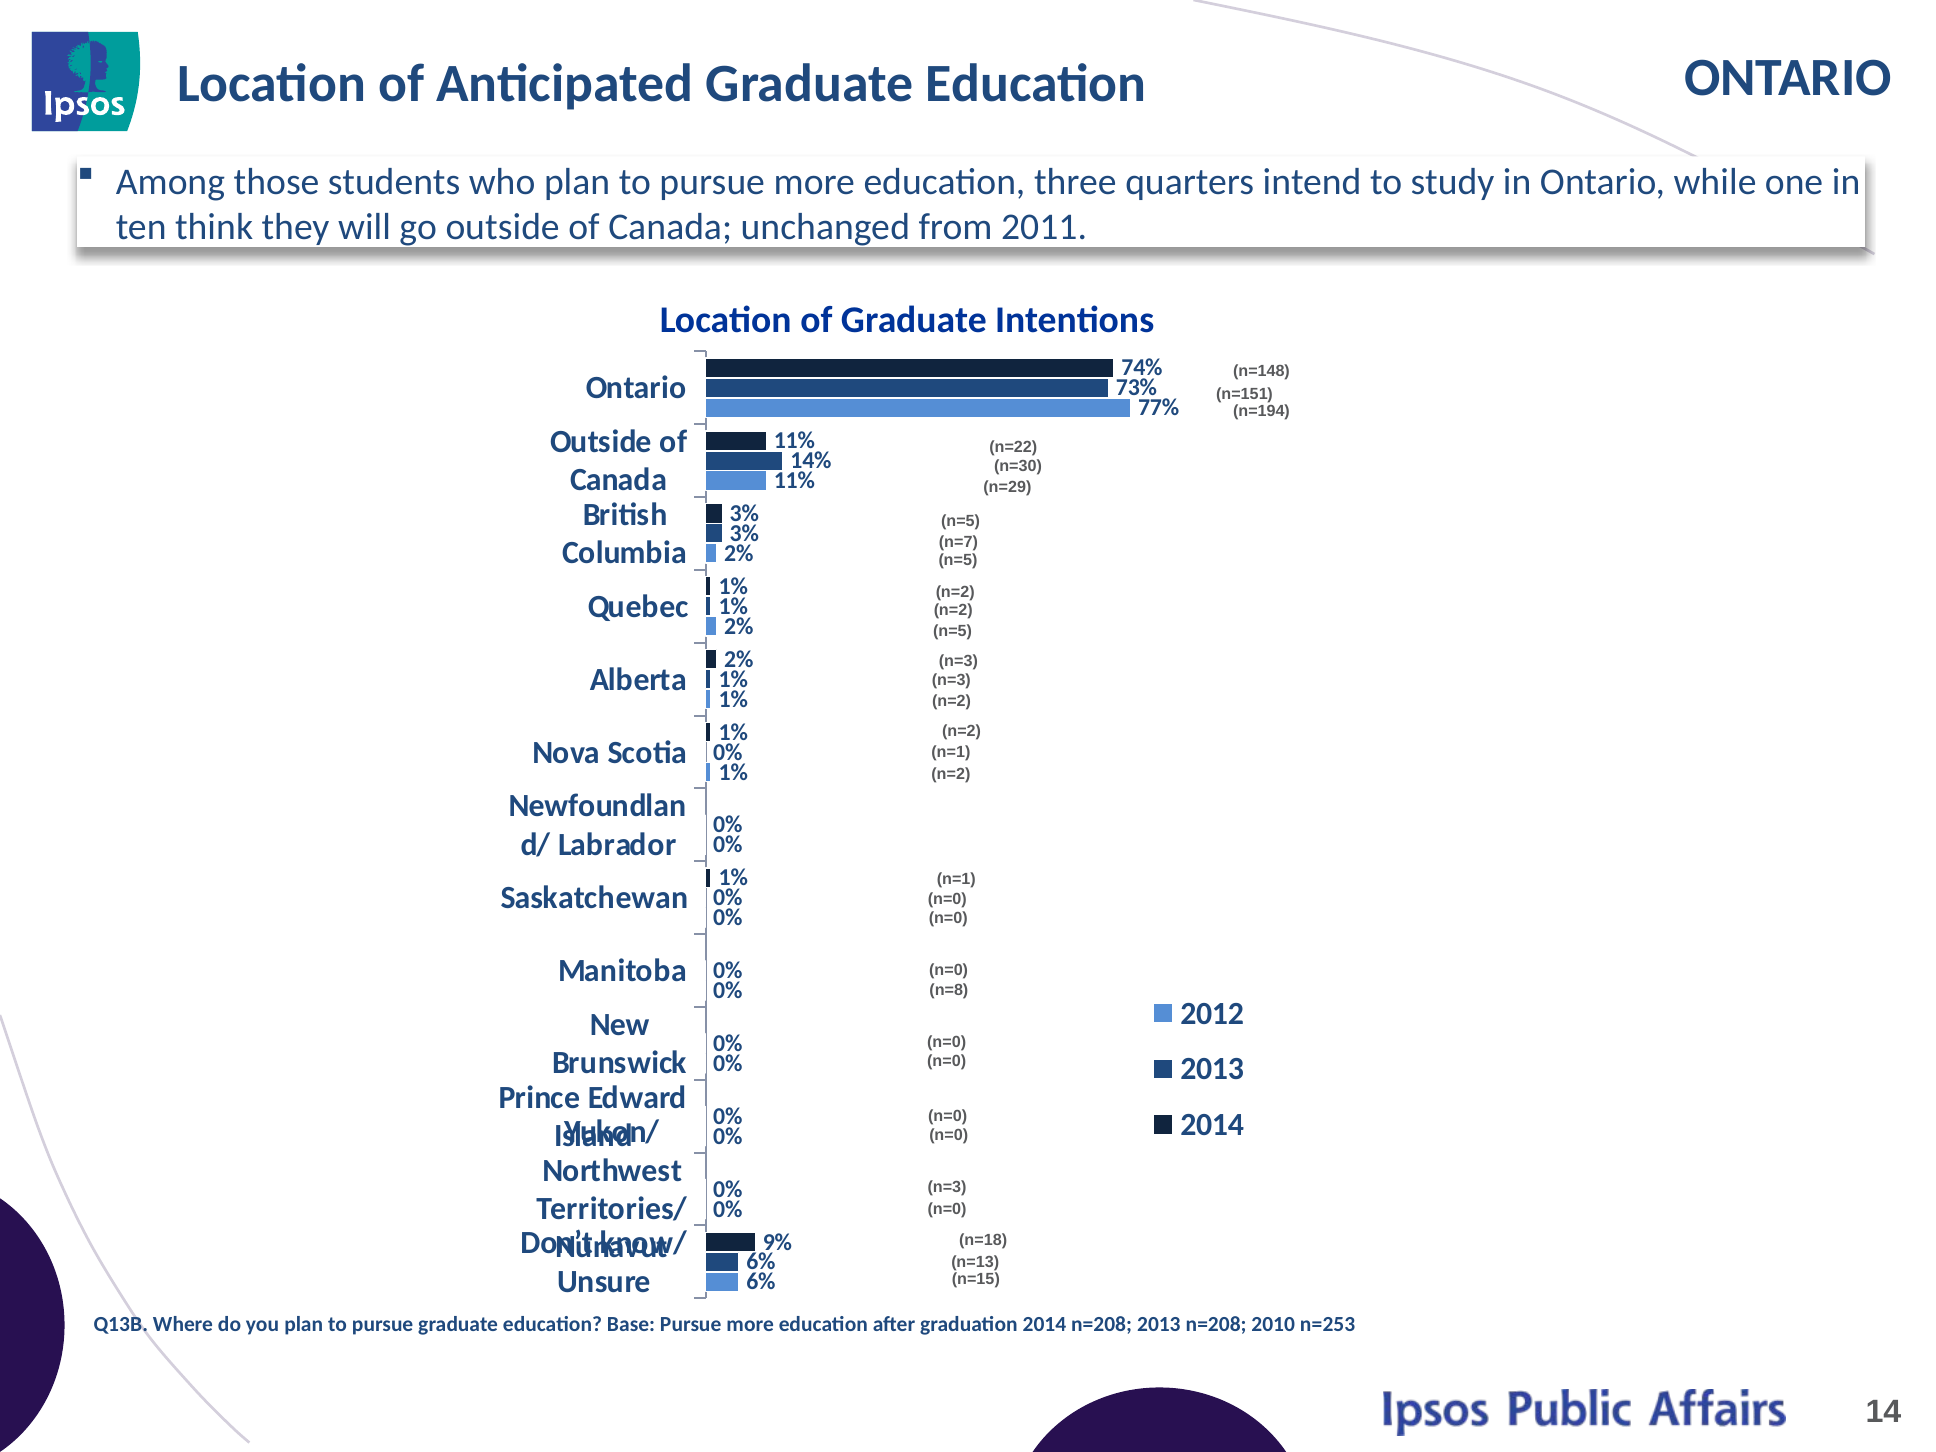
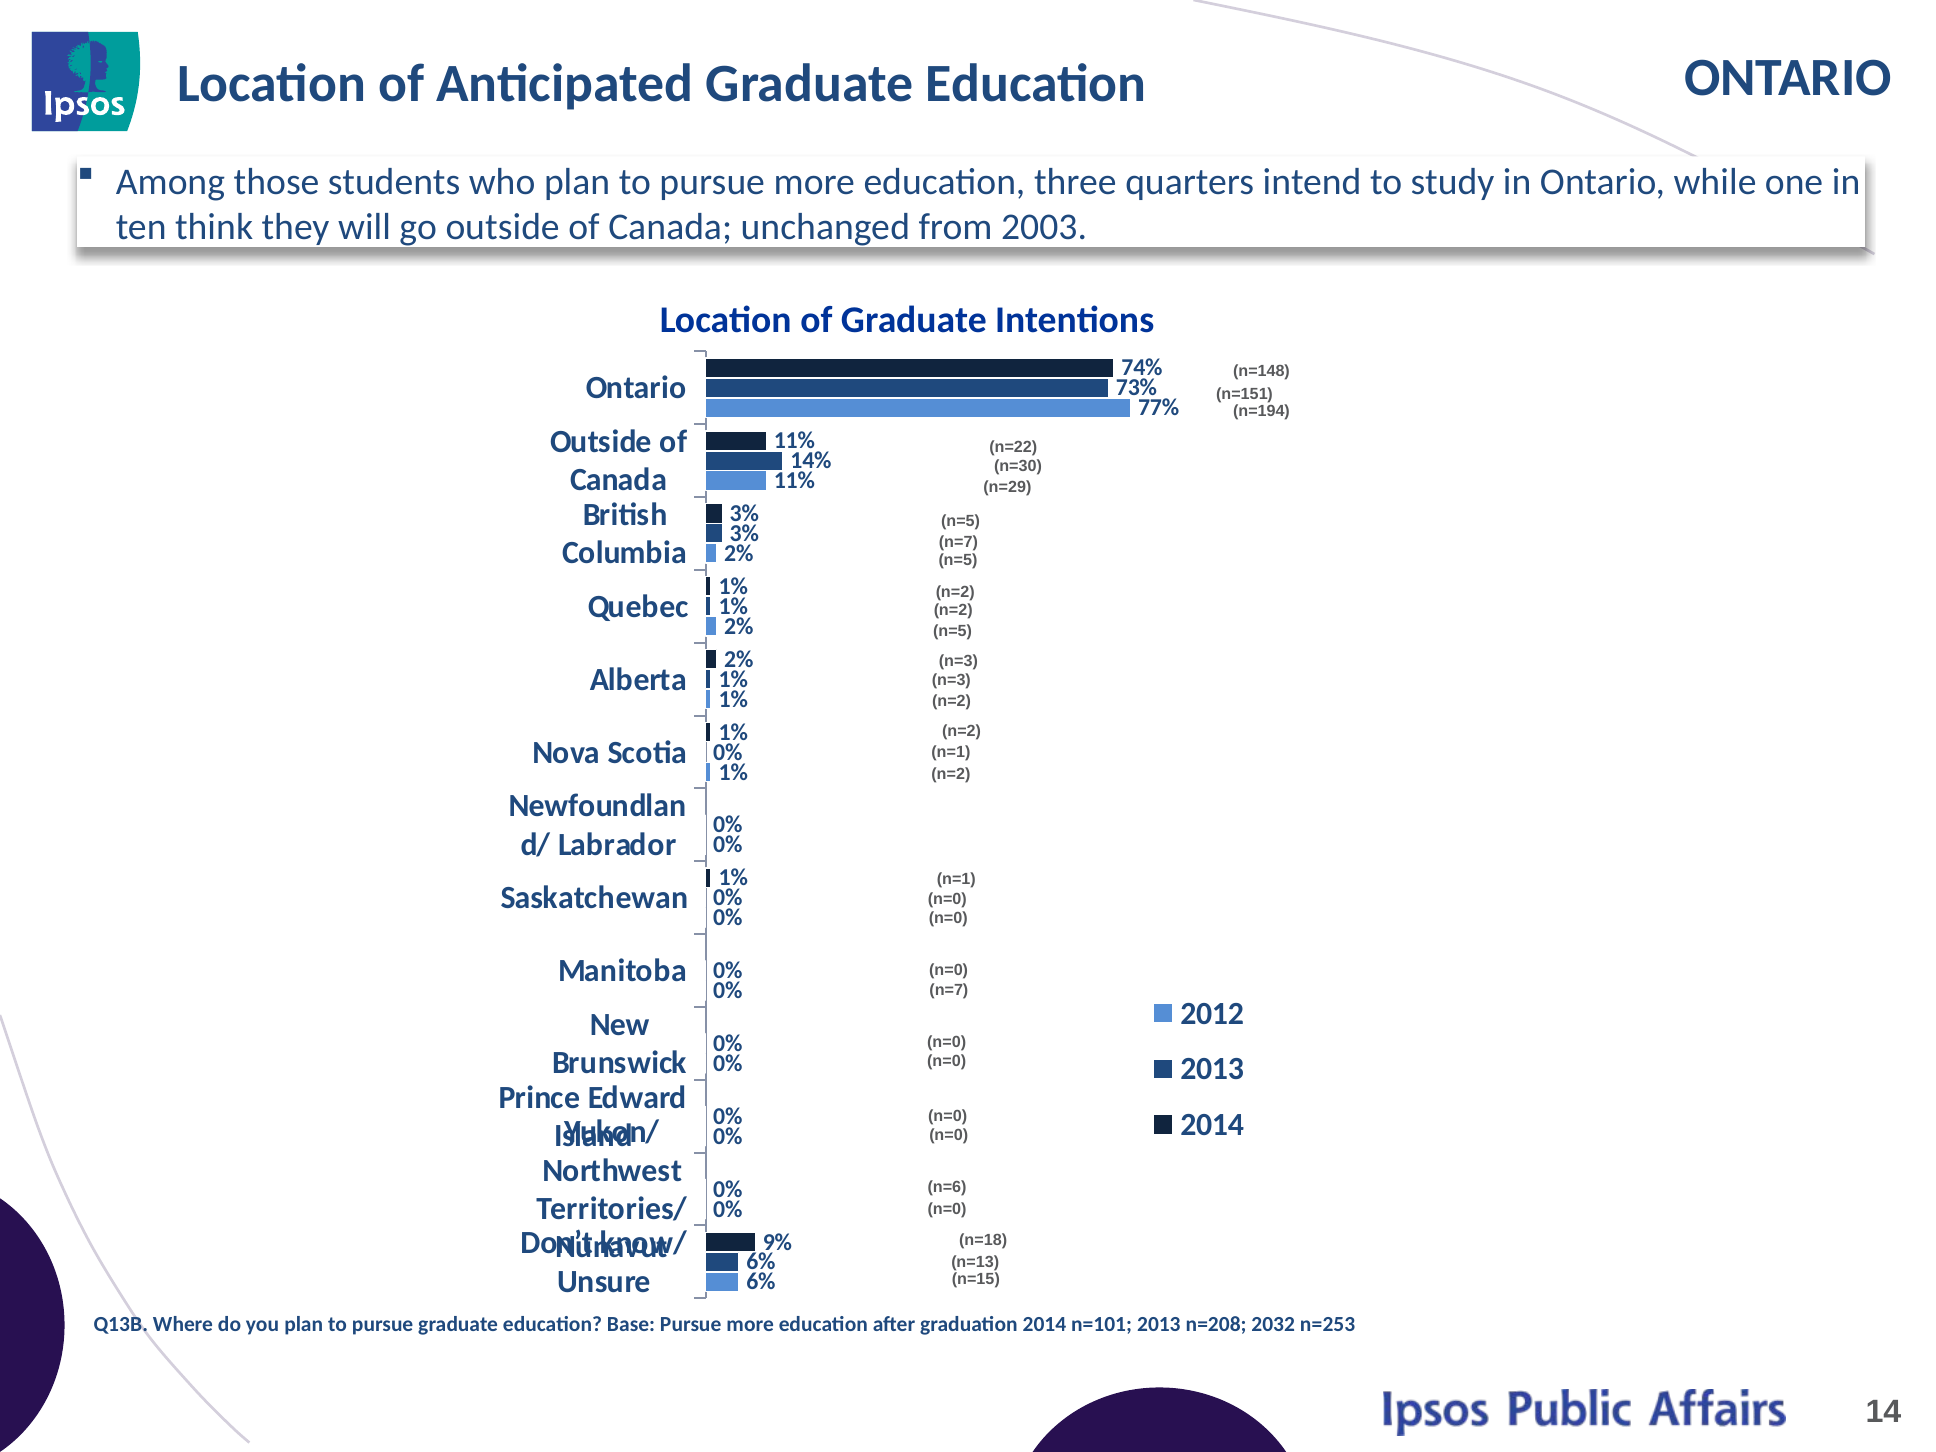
2011: 2011 -> 2003
n=8 at (949, 990): n=8 -> n=7
n=3 at (947, 1188): n=3 -> n=6
2014 n=208: n=208 -> n=101
2010: 2010 -> 2032
